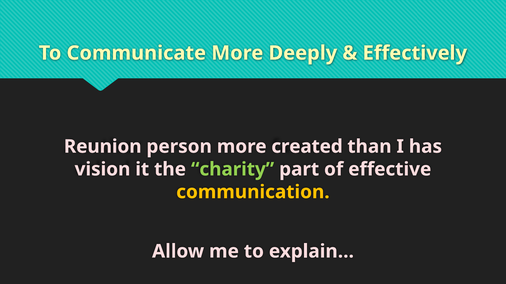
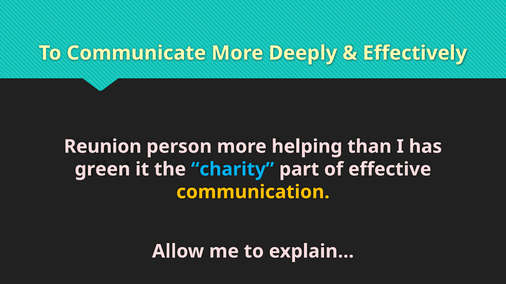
created: created -> helping
vision: vision -> green
charity colour: light green -> light blue
